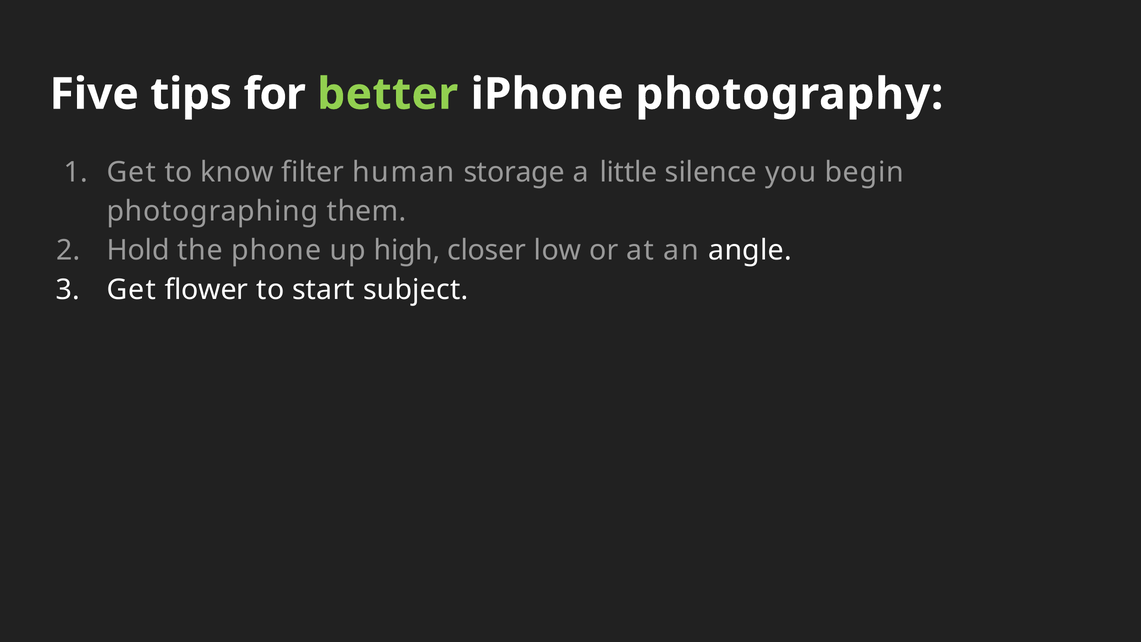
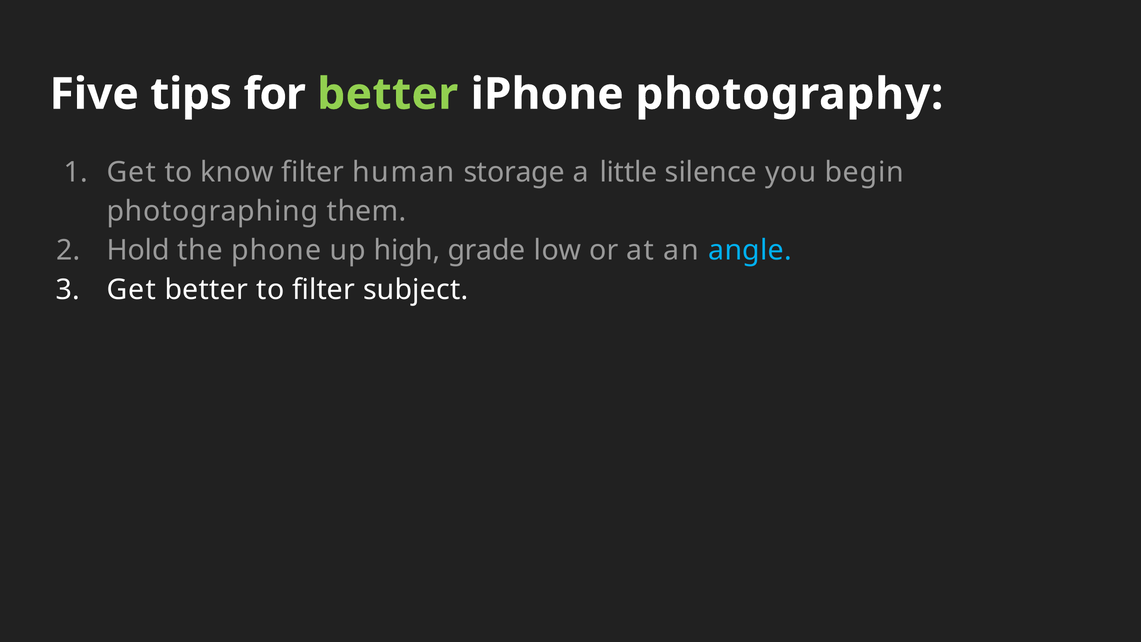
closer: closer -> grade
angle colour: white -> light blue
Get flower: flower -> better
to start: start -> filter
